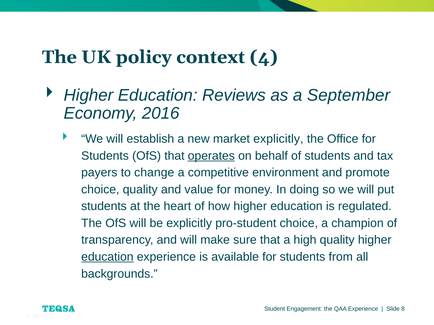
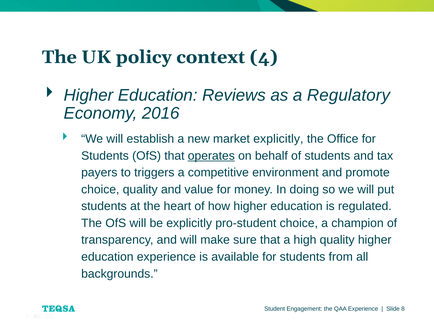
September: September -> Regulatory
change: change -> triggers
education at (107, 257) underline: present -> none
